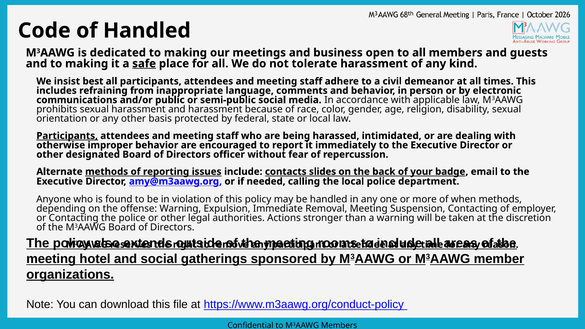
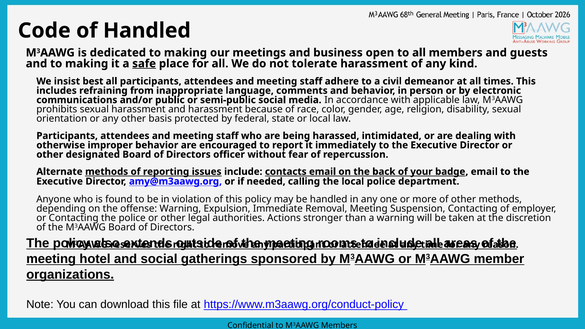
Participants at (67, 136) underline: present -> none
contacts slides: slides -> email
of when: when -> other
